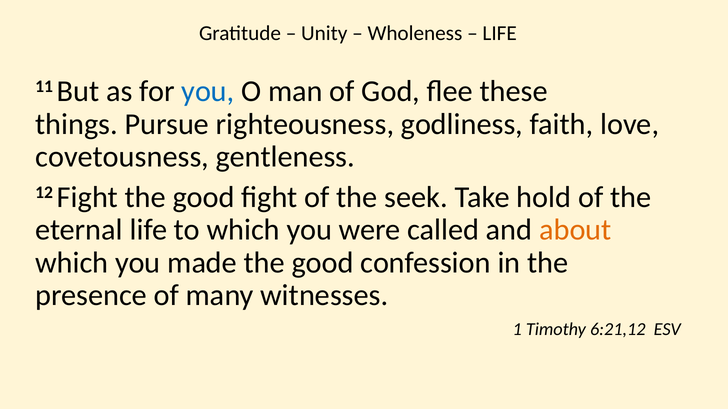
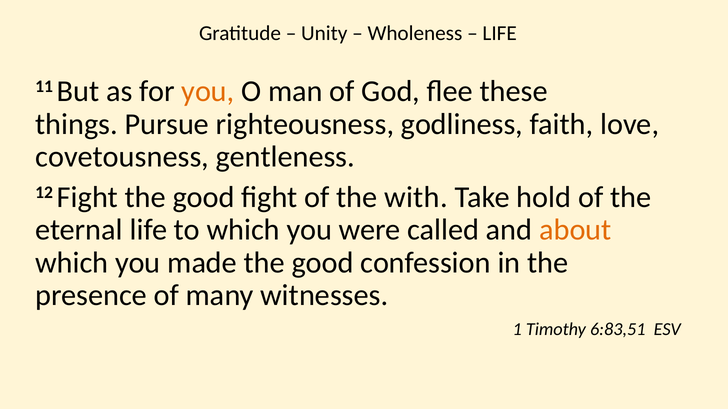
you at (208, 92) colour: blue -> orange
seek: seek -> with
6:21,12: 6:21,12 -> 6:83,51
